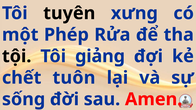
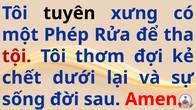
tội colour: black -> red
giảng: giảng -> thơm
tuôn: tuôn -> dưới
